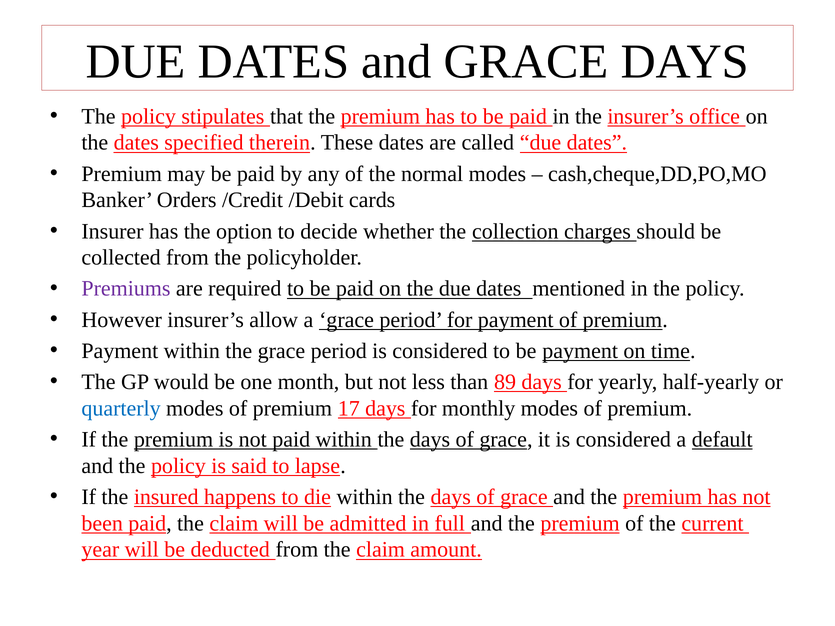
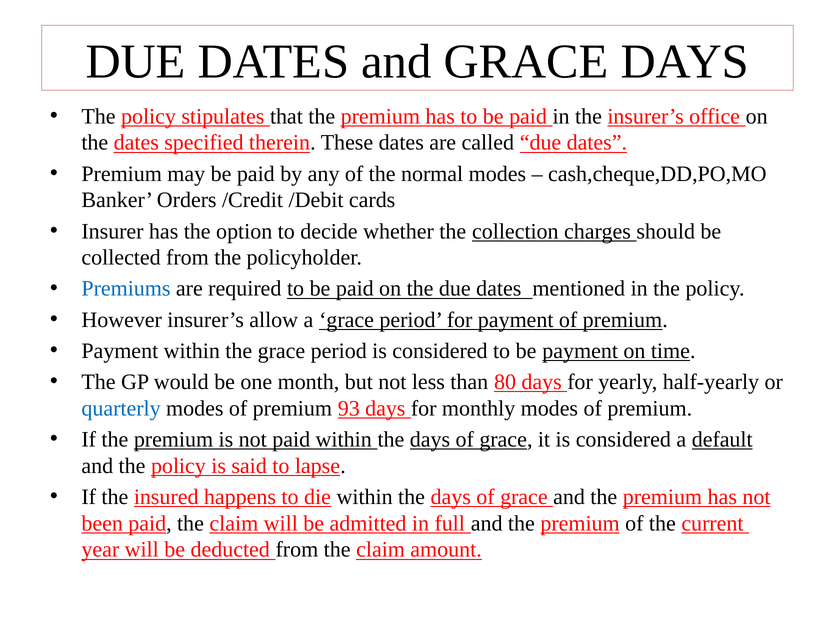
Premiums colour: purple -> blue
89: 89 -> 80
17: 17 -> 93
